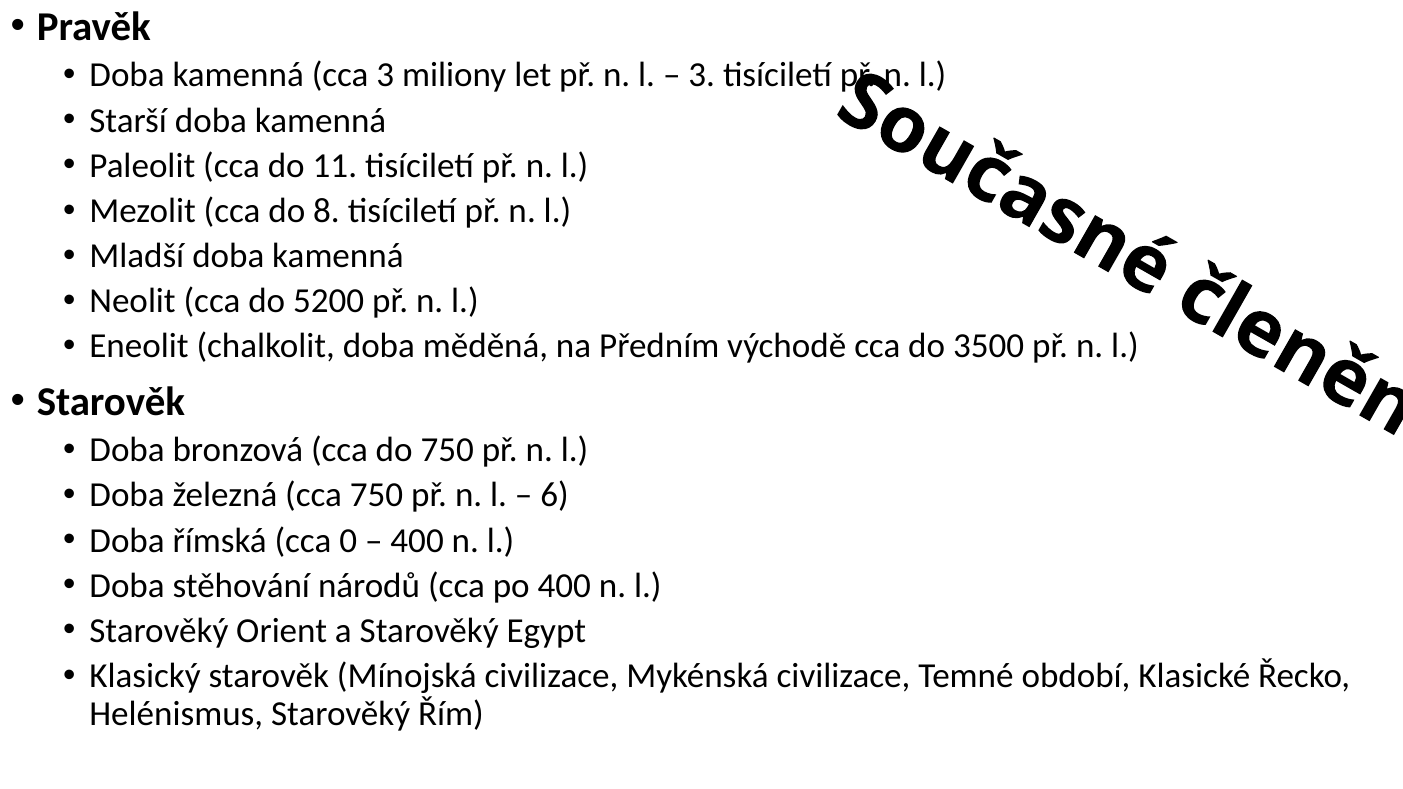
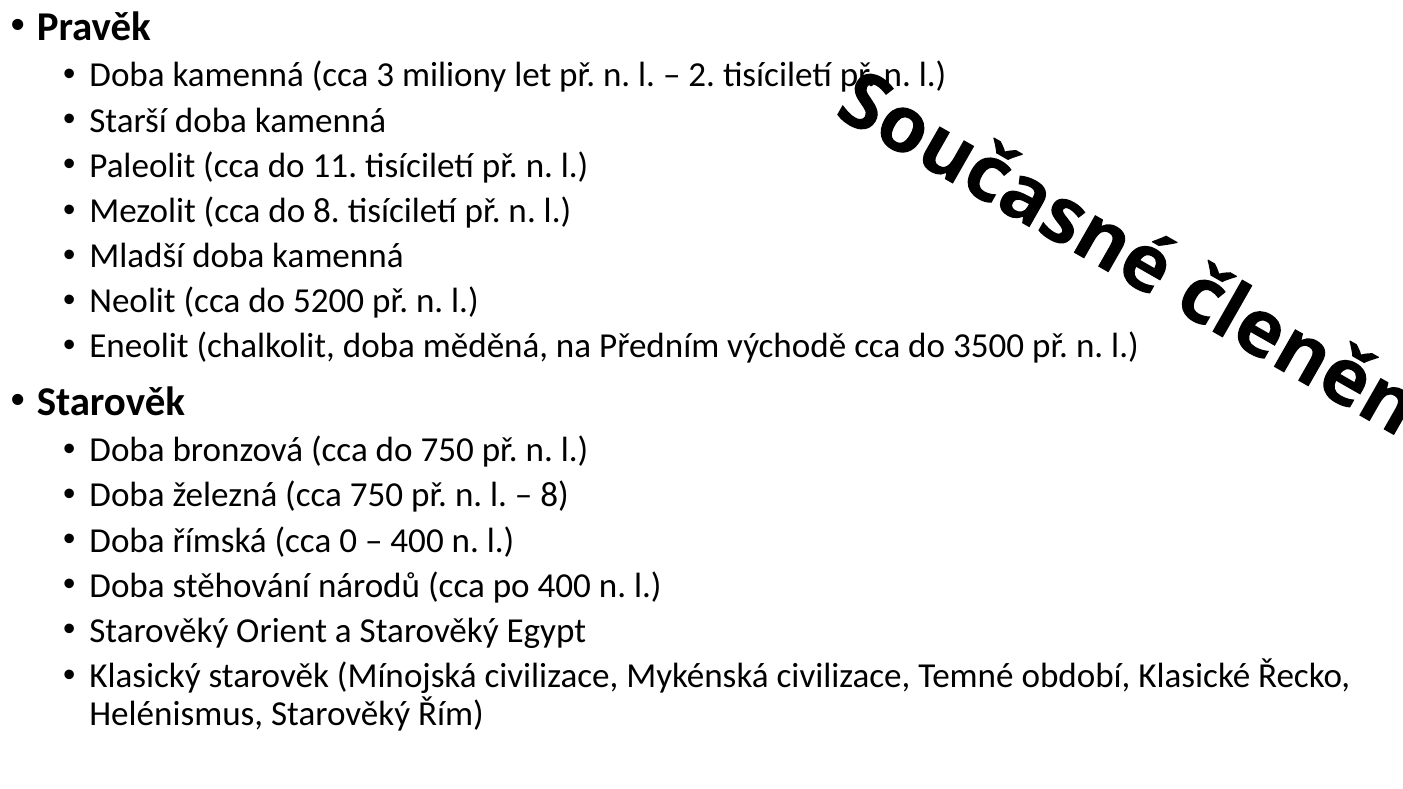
3 at (702, 75): 3 -> 2
6 at (555, 495): 6 -> 8
